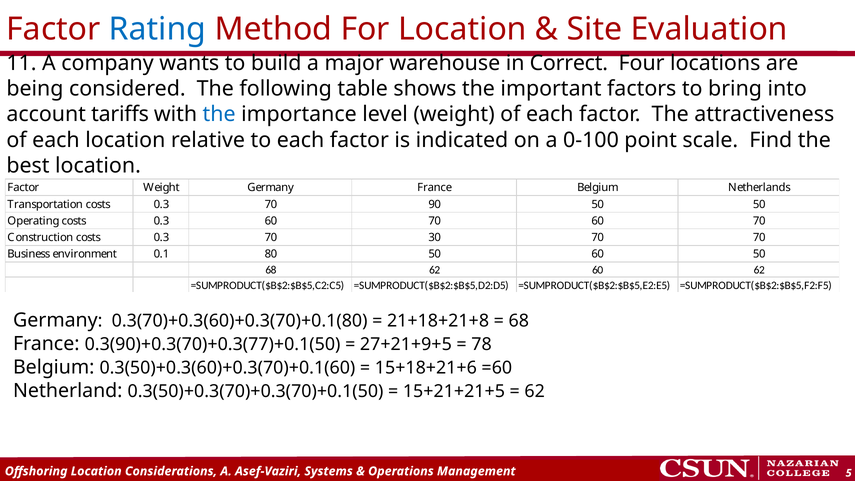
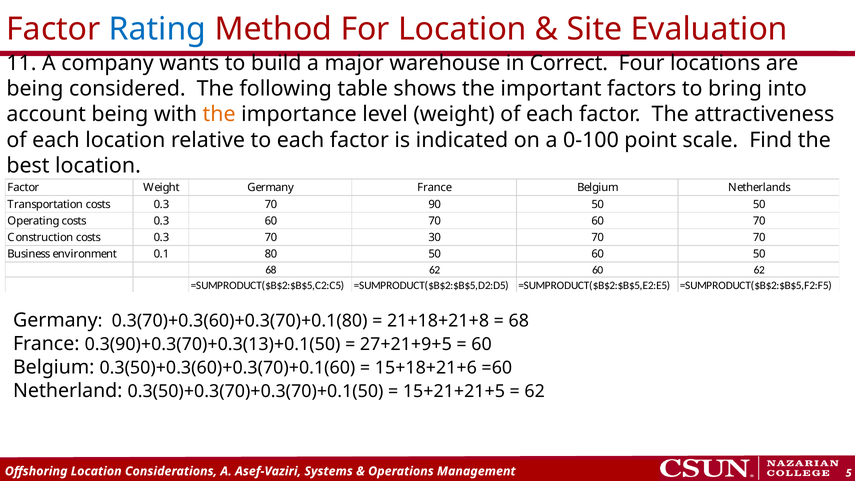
account tariffs: tariffs -> being
the at (219, 114) colour: blue -> orange
0.3(90)+0.3(70)+0.3(77)+0.1(50: 0.3(90)+0.3(70)+0.3(77)+0.1(50 -> 0.3(90)+0.3(70)+0.3(13)+0.1(50
78 at (482, 344): 78 -> 60
